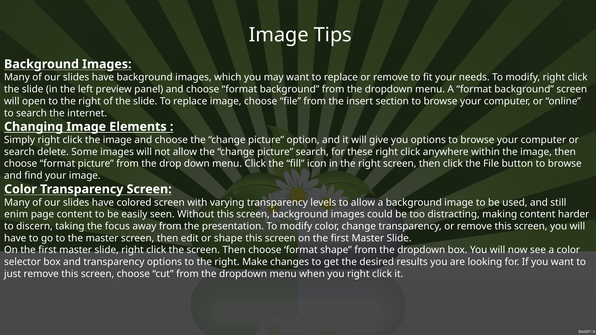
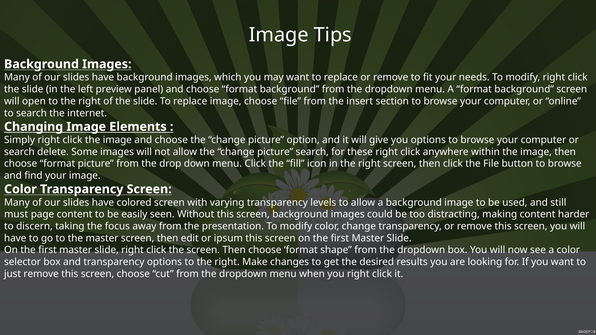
enim: enim -> must
or shape: shape -> ipsum
